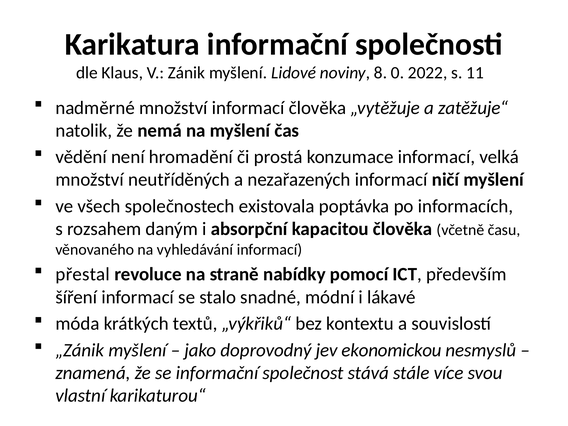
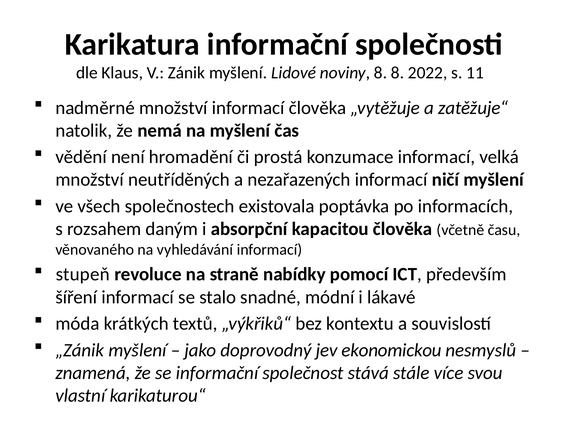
8 0: 0 -> 8
přestal: přestal -> stupeň
